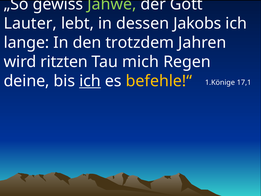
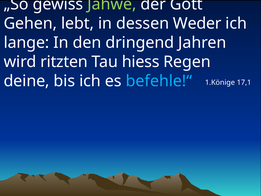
Lauter: Lauter -> Gehen
Jakobs: Jakobs -> Weder
trotzdem: trotzdem -> dringend
mich: mich -> hiess
ich at (90, 81) underline: present -> none
befehle!“ colour: yellow -> light blue
